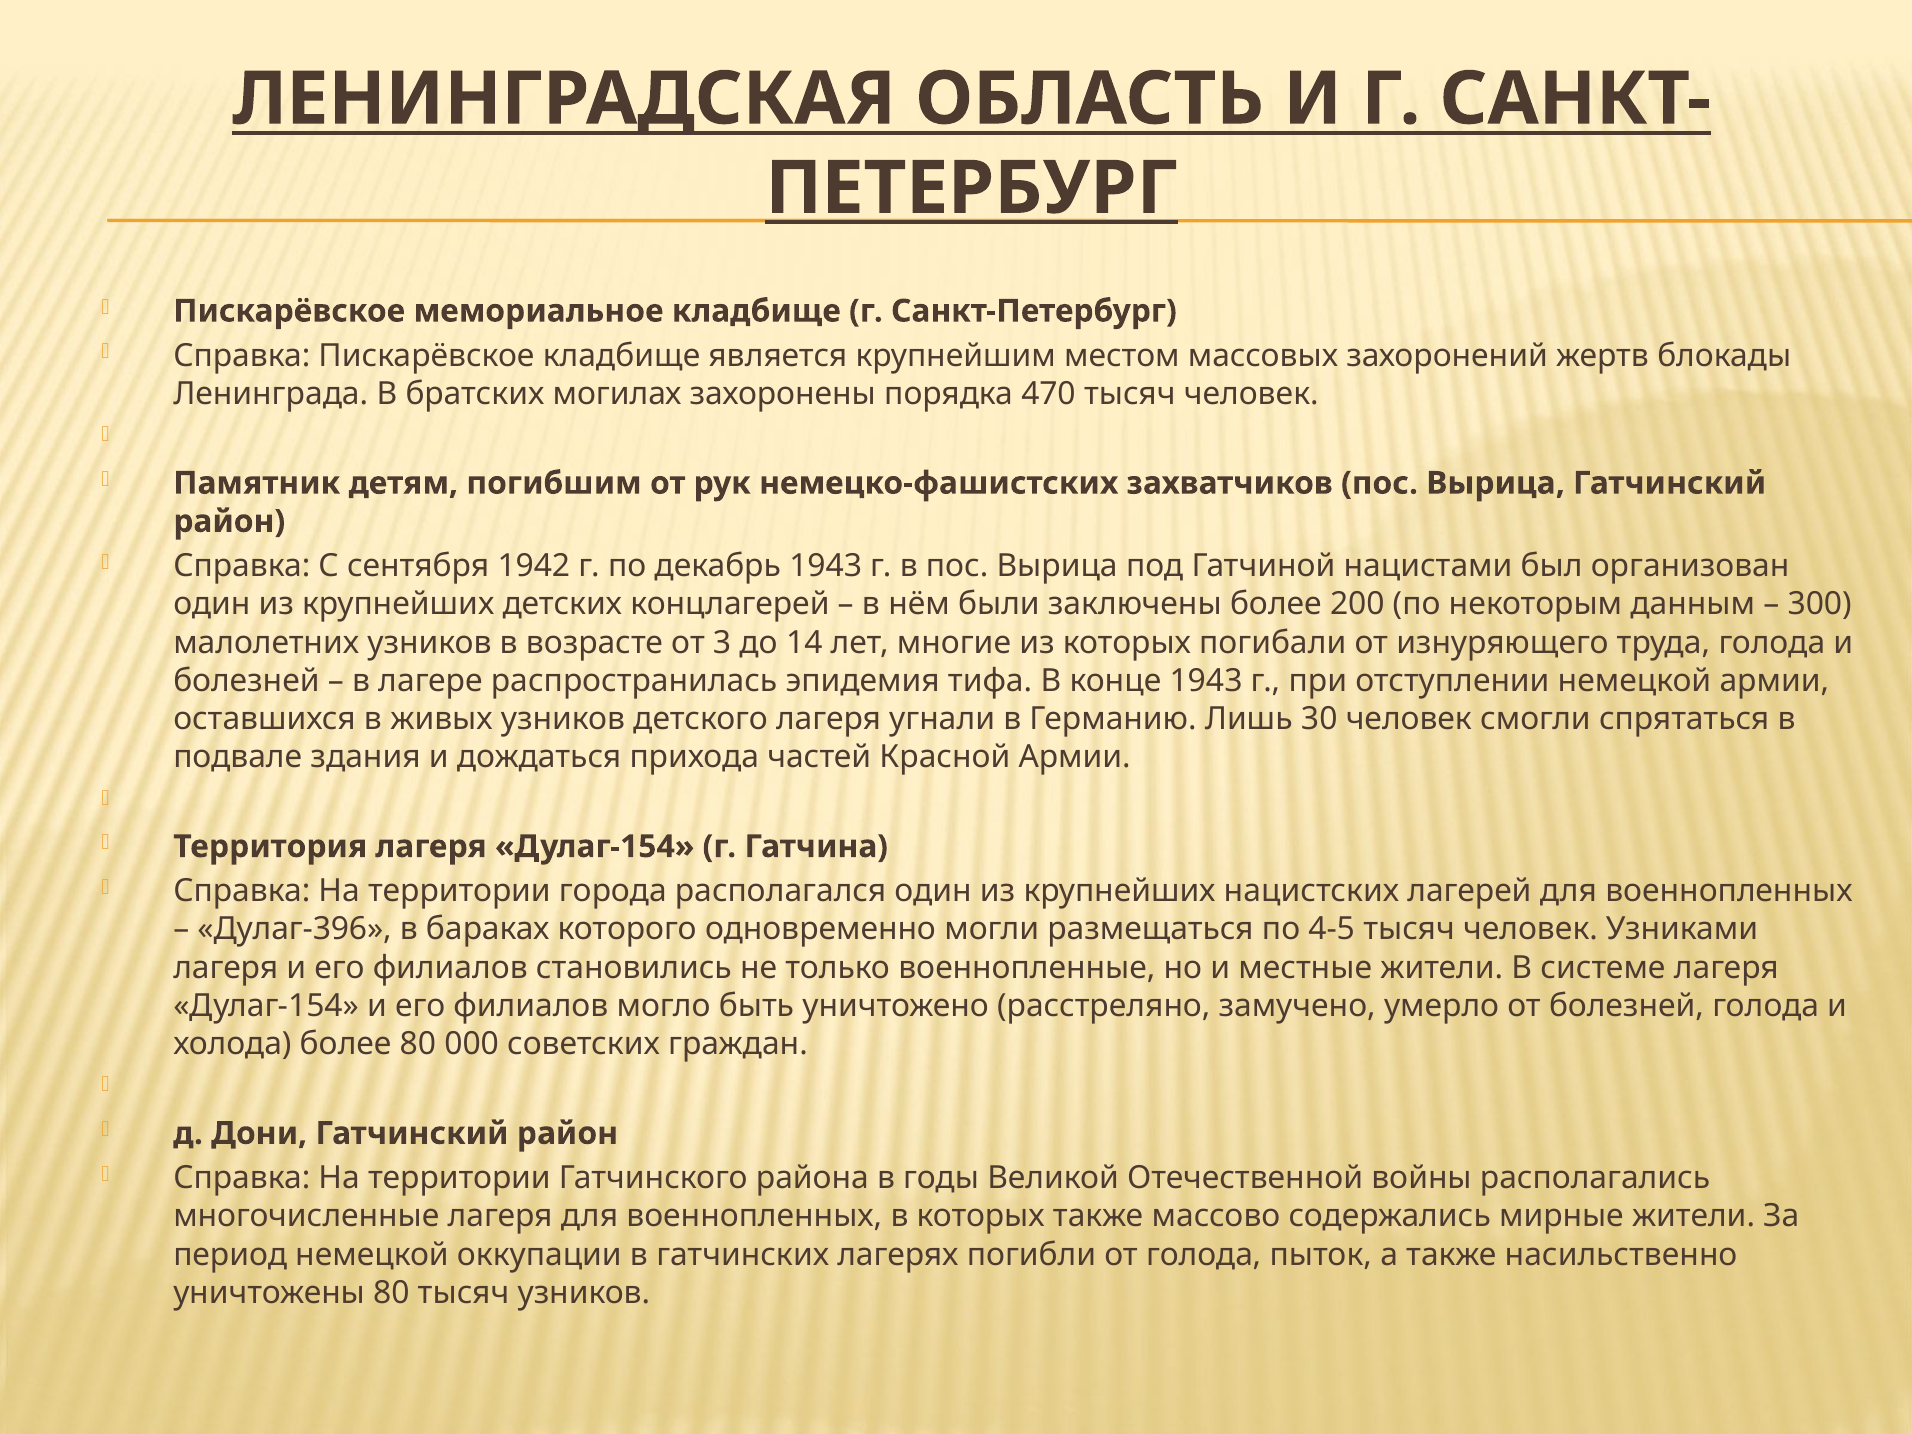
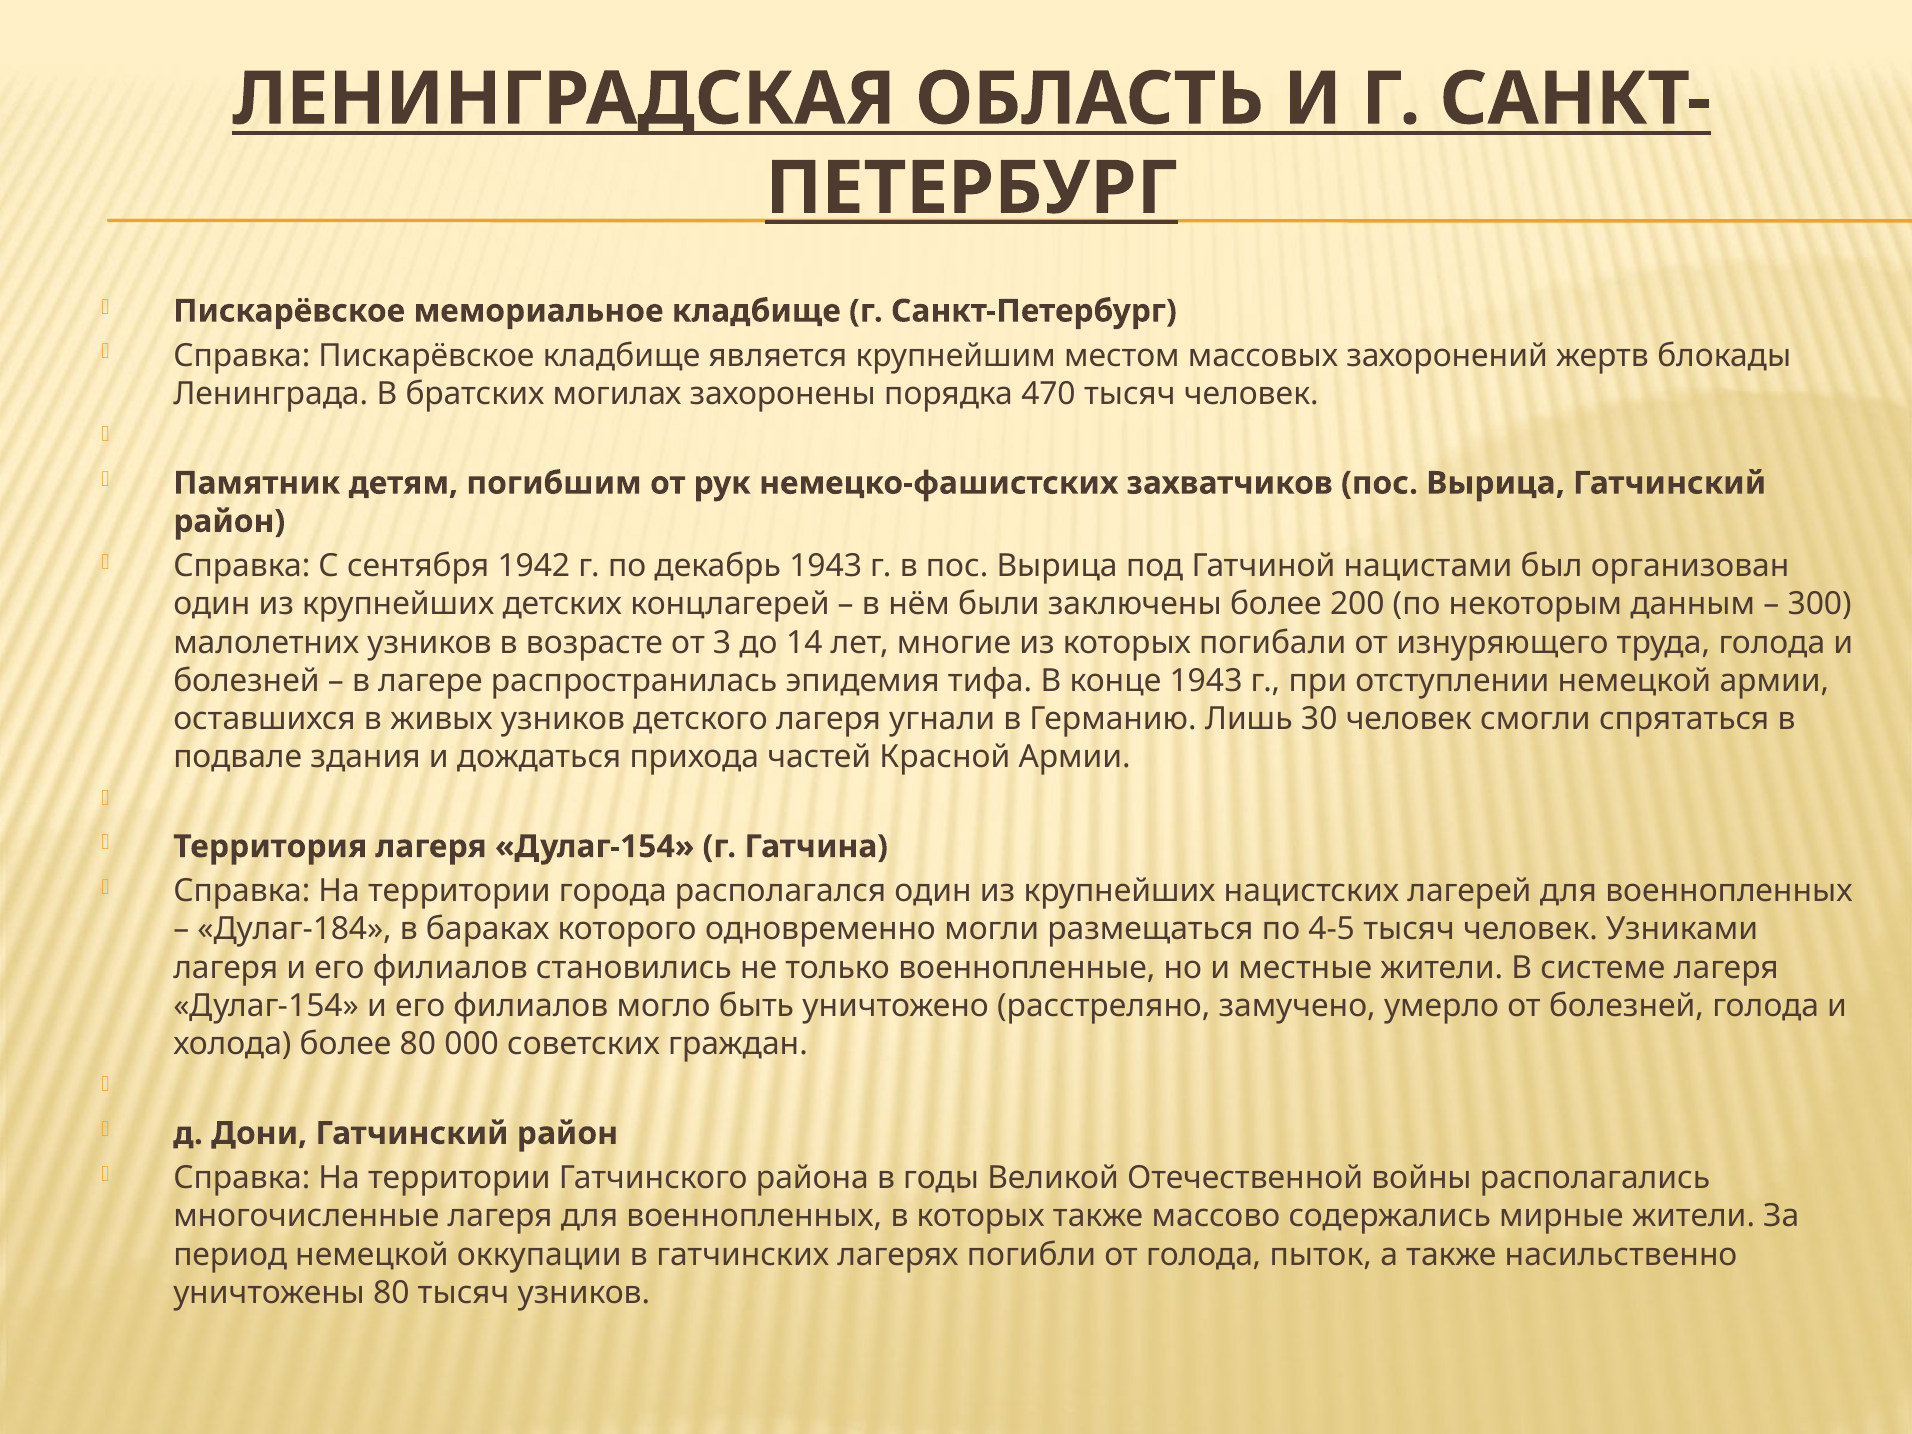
Дулаг-396: Дулаг-396 -> Дулаг-184
